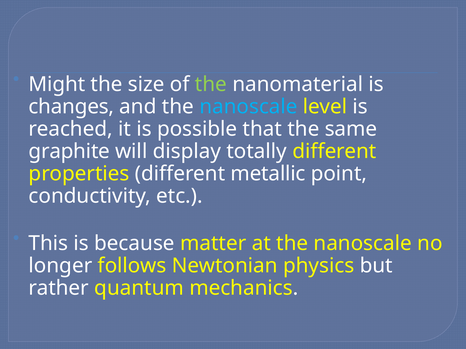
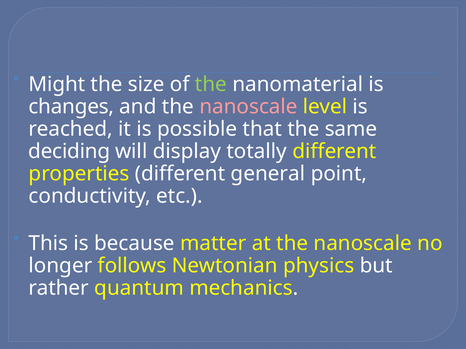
nanoscale at (248, 107) colour: light blue -> pink
graphite: graphite -> deciding
metallic: metallic -> general
